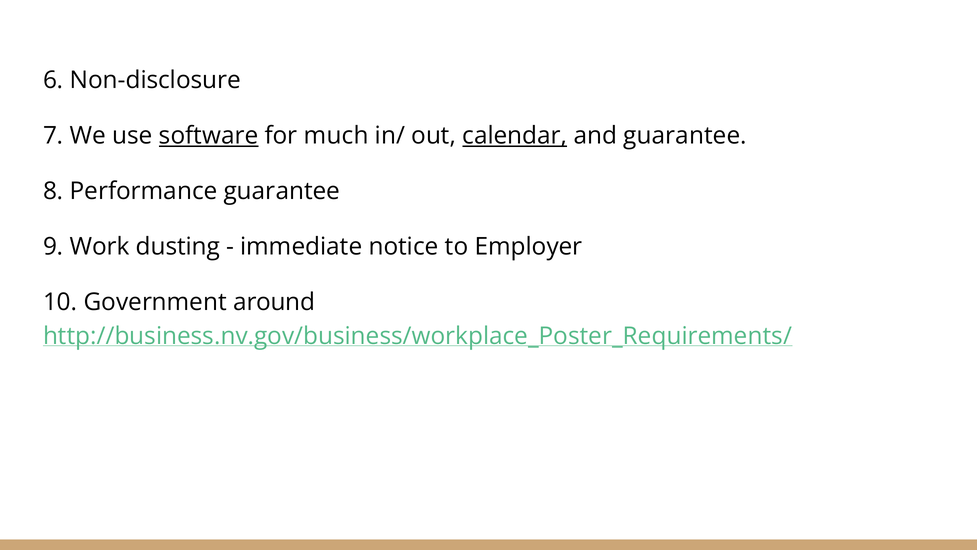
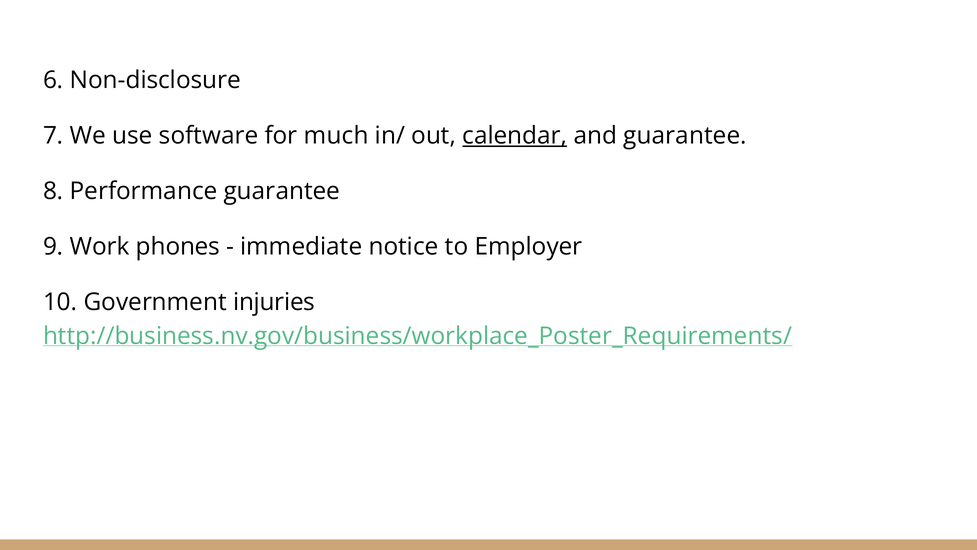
software underline: present -> none
dusting: dusting -> phones
around: around -> injuries
